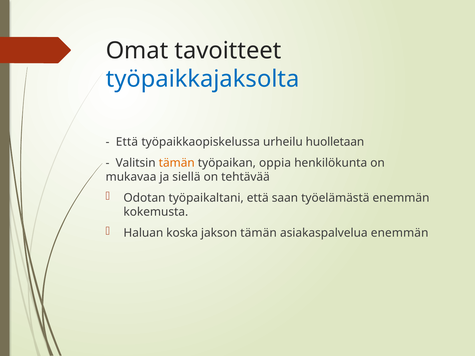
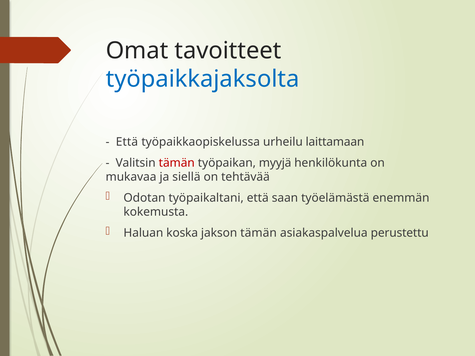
huolletaan: huolletaan -> laittamaan
tämän at (177, 163) colour: orange -> red
oppia: oppia -> myyjä
asiakaspalvelua enemmän: enemmän -> perustettu
